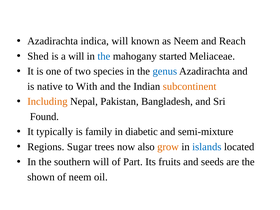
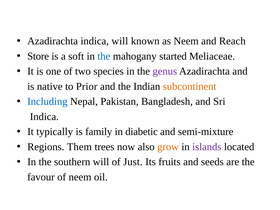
Shed: Shed -> Store
a will: will -> soft
genus colour: blue -> purple
With: With -> Prior
Including colour: orange -> blue
Found at (44, 117): Found -> Indica
Sugar: Sugar -> Them
islands colour: blue -> purple
Part: Part -> Just
shown: shown -> favour
